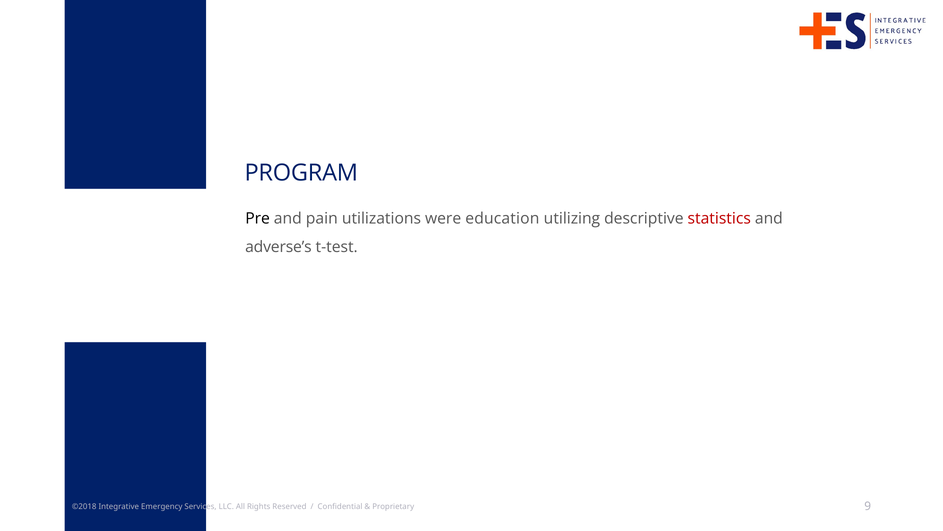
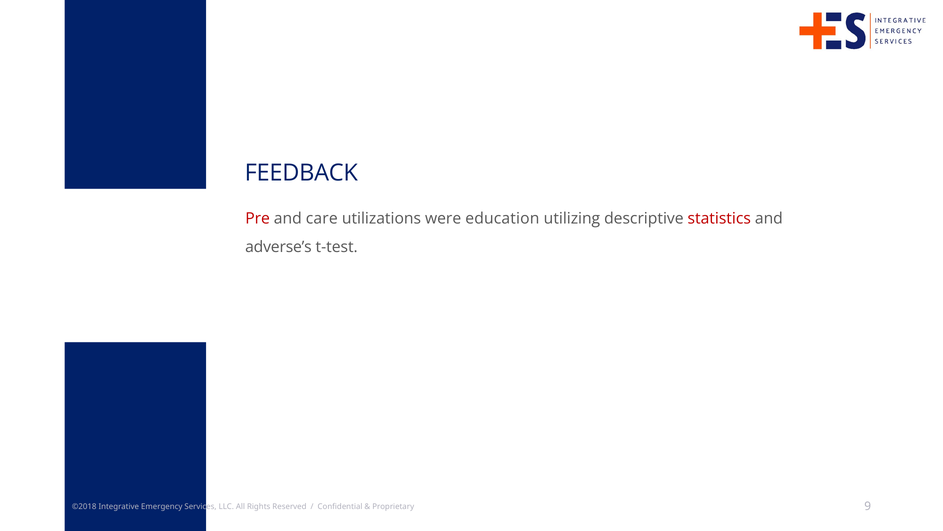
PROGRAM: PROGRAM -> FEEDBACK
Pre colour: black -> red
pain: pain -> care
